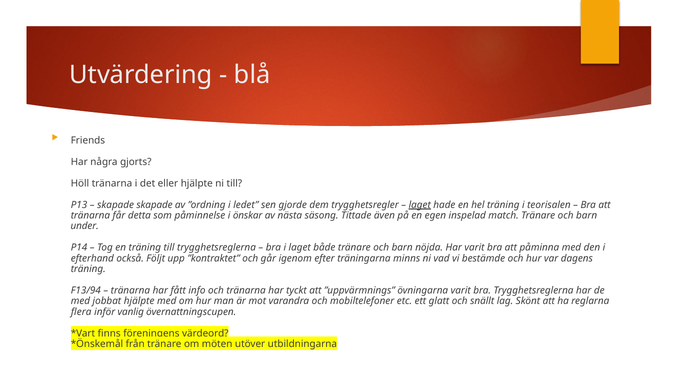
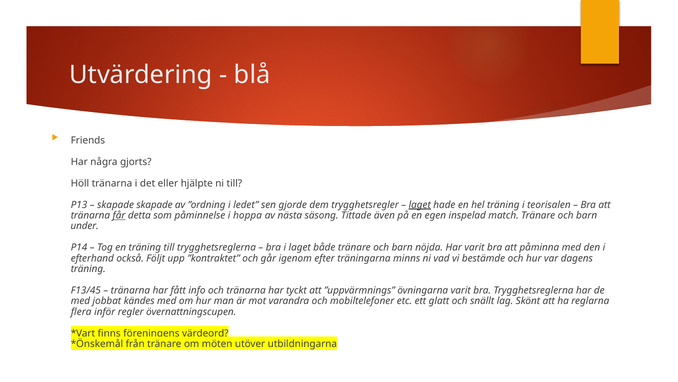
får underline: none -> present
önskar: önskar -> hoppa
F13/94: F13/94 -> F13/45
jobbat hjälpte: hjälpte -> kändes
vanlig: vanlig -> regler
